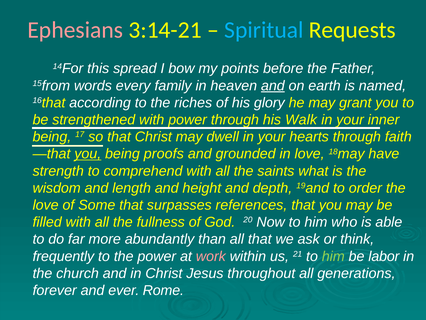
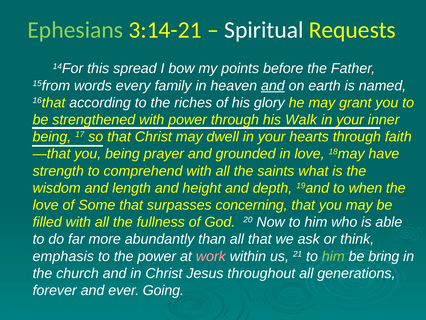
Ephesians colour: pink -> light green
Spiritual colour: light blue -> white
you at (88, 154) underline: present -> none
proofs: proofs -> prayer
order: order -> when
references: references -> concerning
frequently: frequently -> emphasis
labor: labor -> bring
Rome: Rome -> Going
